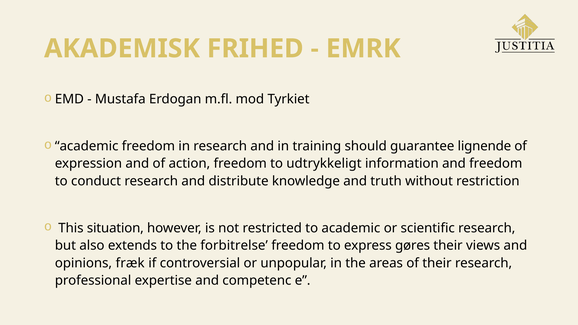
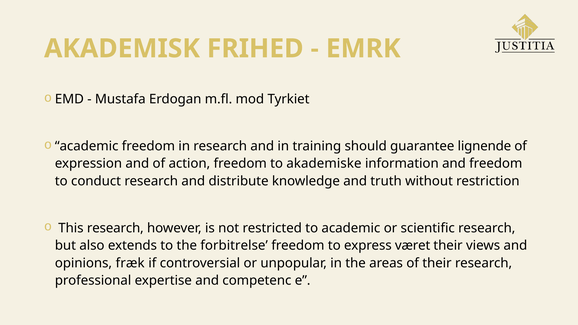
udtrykkeligt: udtrykkeligt -> akademiske
This situation: situation -> research
gøres: gøres -> været
